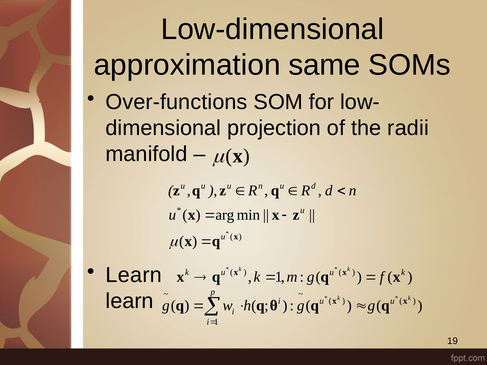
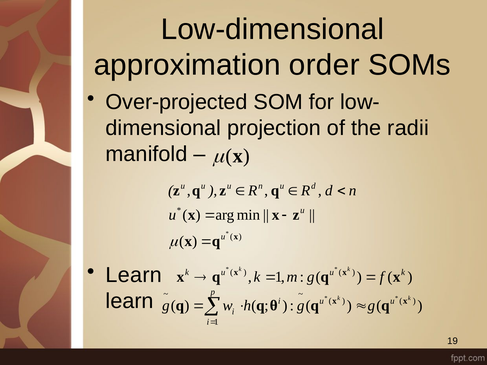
same: same -> order
Over-functions: Over-functions -> Over-projected
